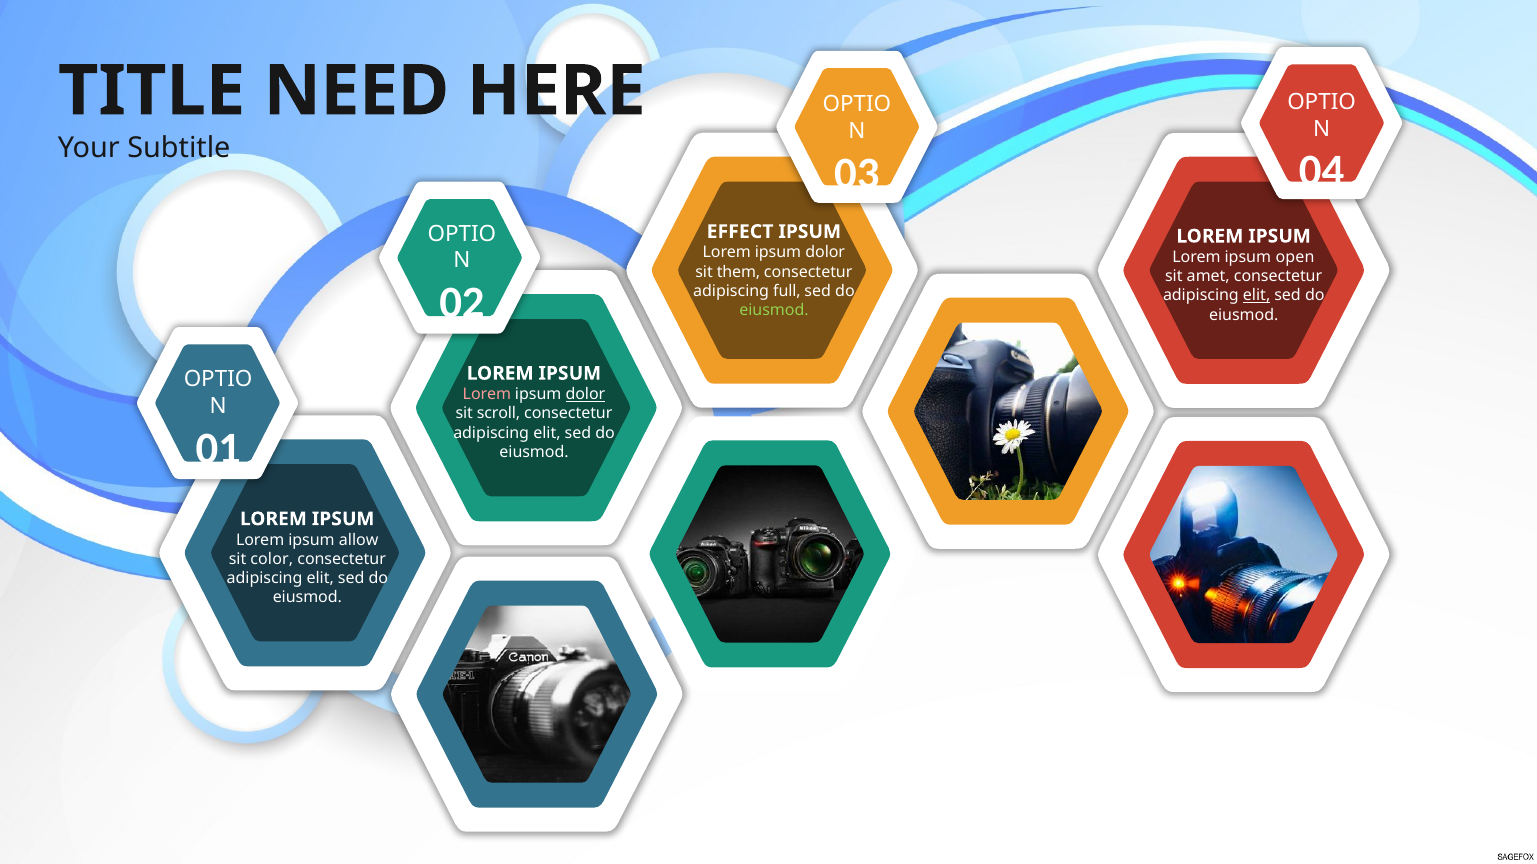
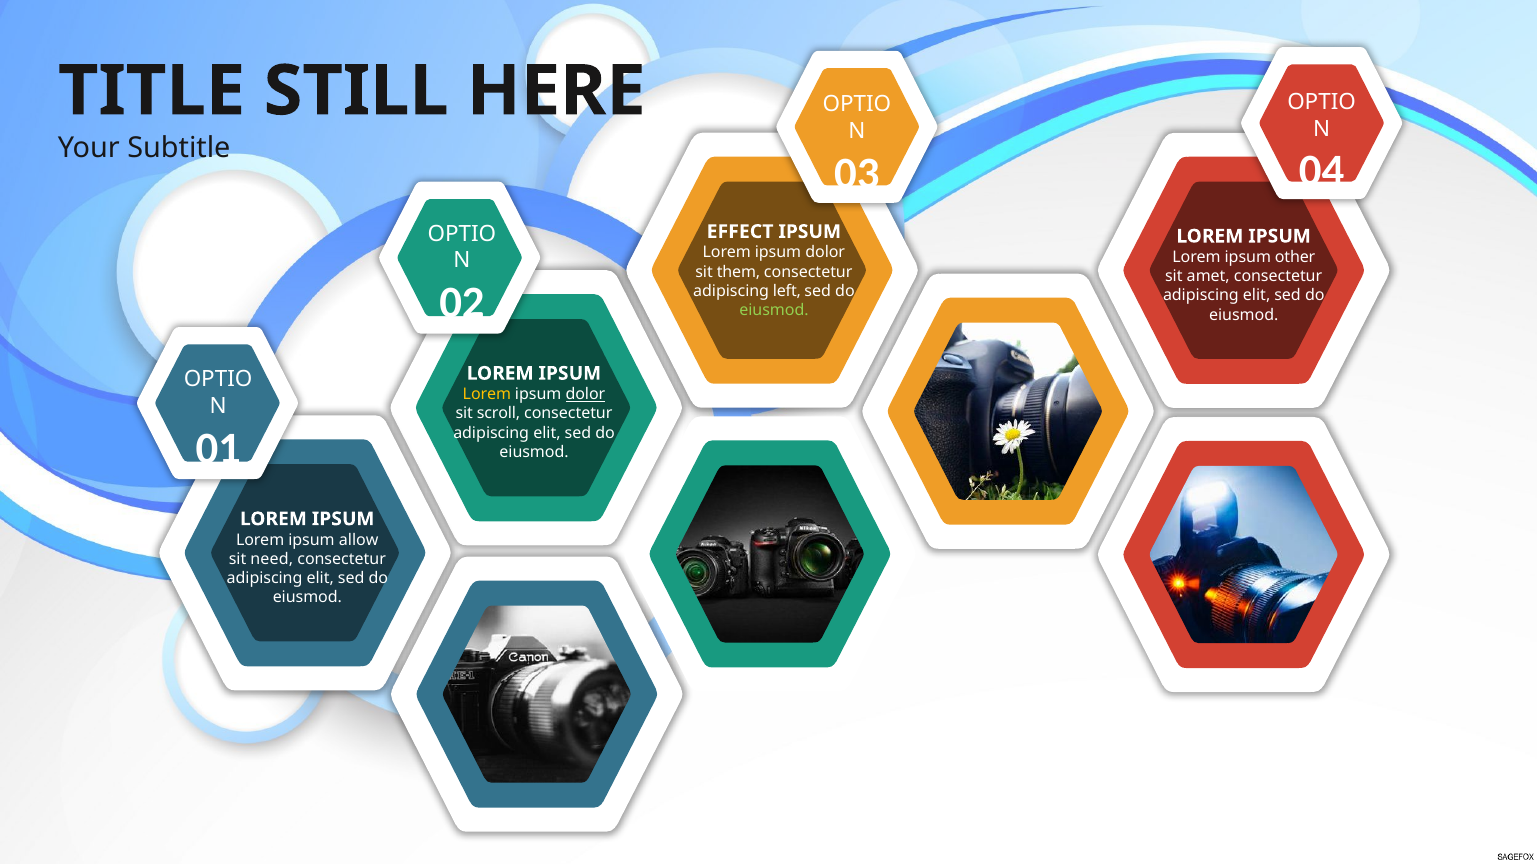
NEED: NEED -> STILL
open: open -> other
full: full -> left
elit at (1257, 296) underline: present -> none
Lorem at (487, 395) colour: pink -> yellow
color: color -> need
